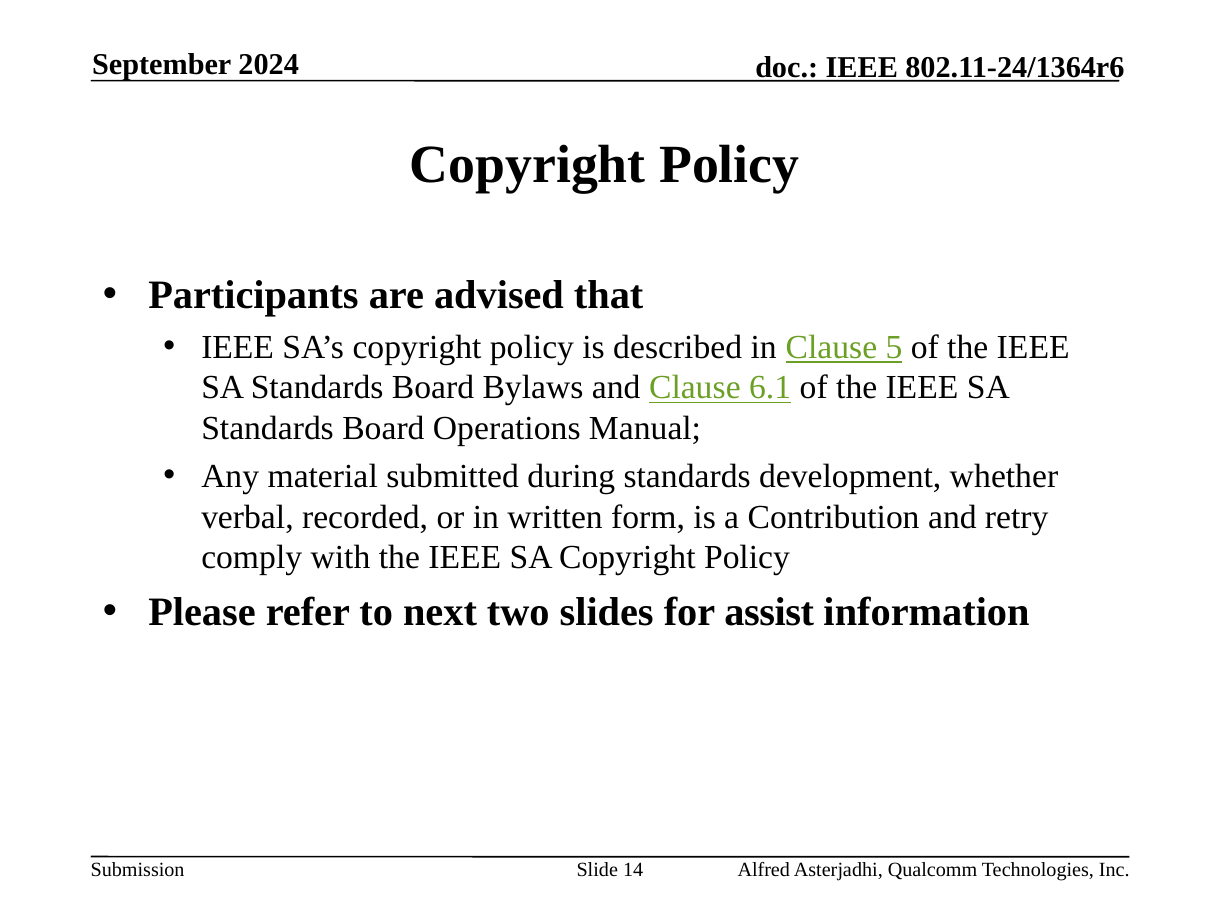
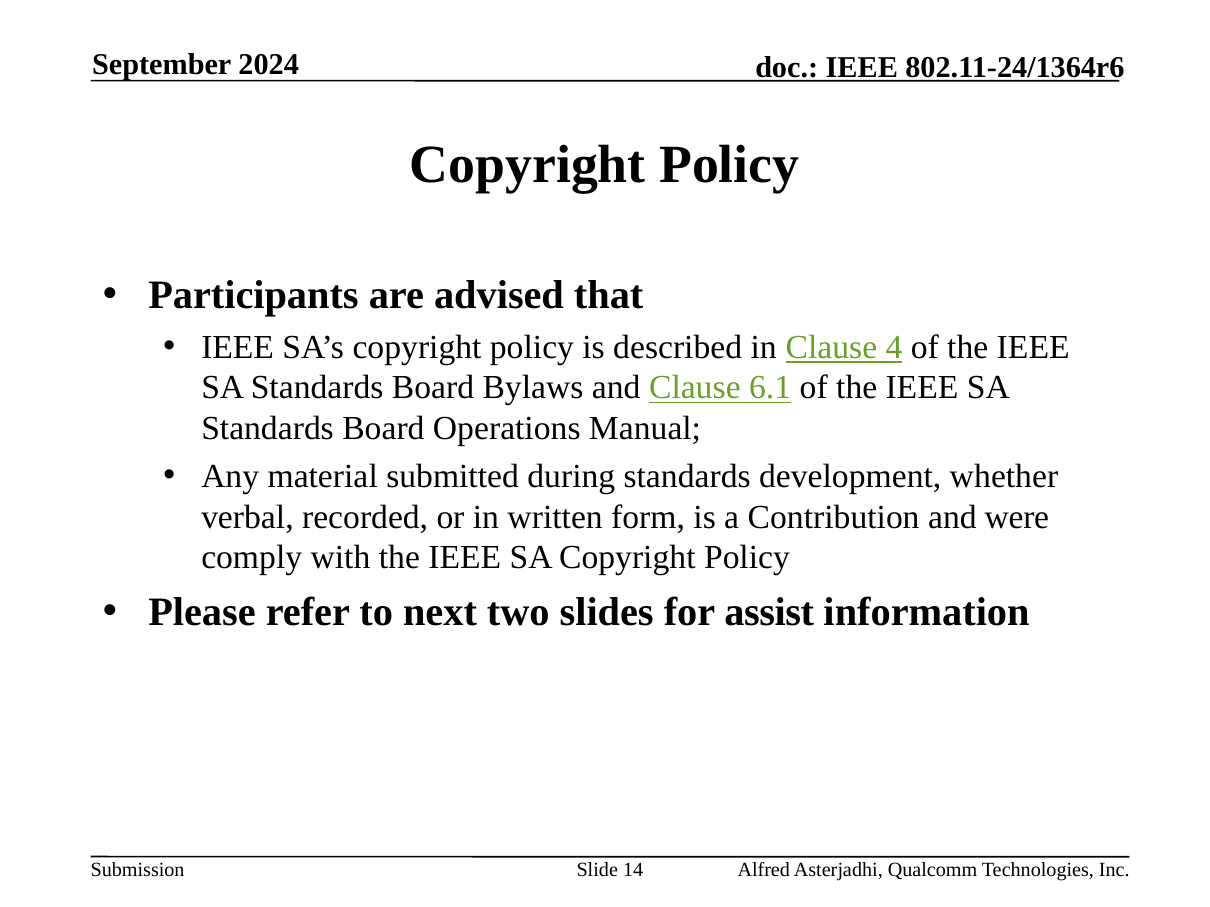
5: 5 -> 4
retry: retry -> were
